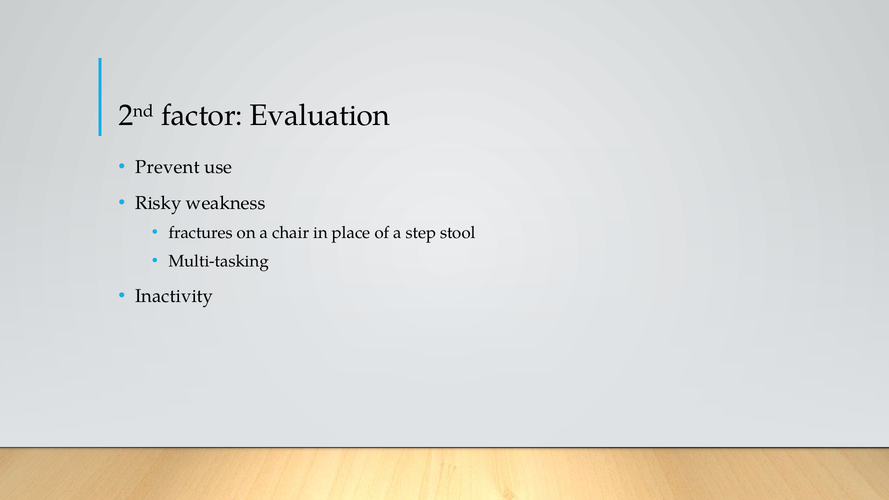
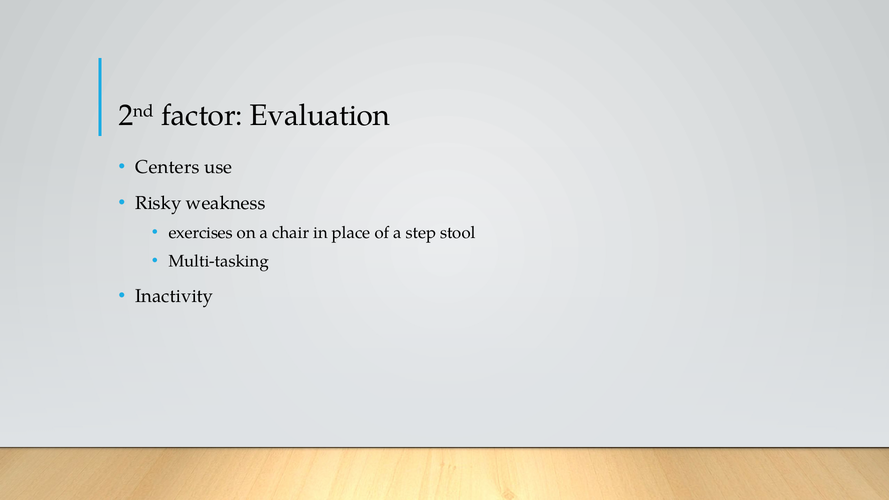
Prevent: Prevent -> Centers
fractures: fractures -> exercises
